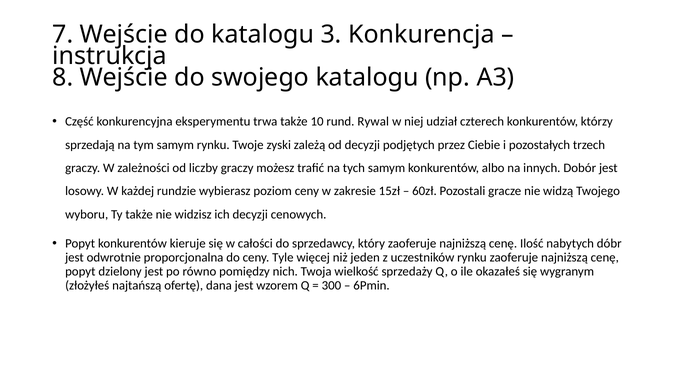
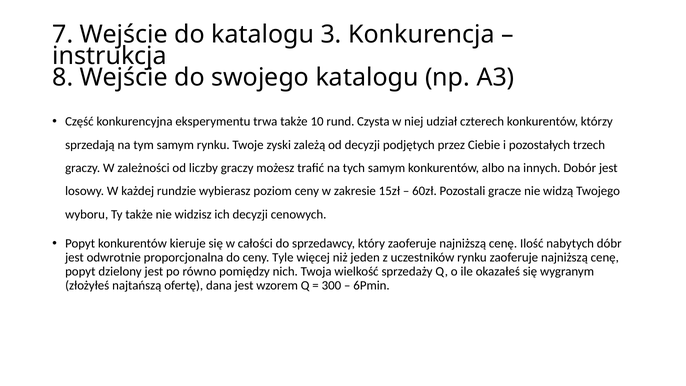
Rywal: Rywal -> Czysta
